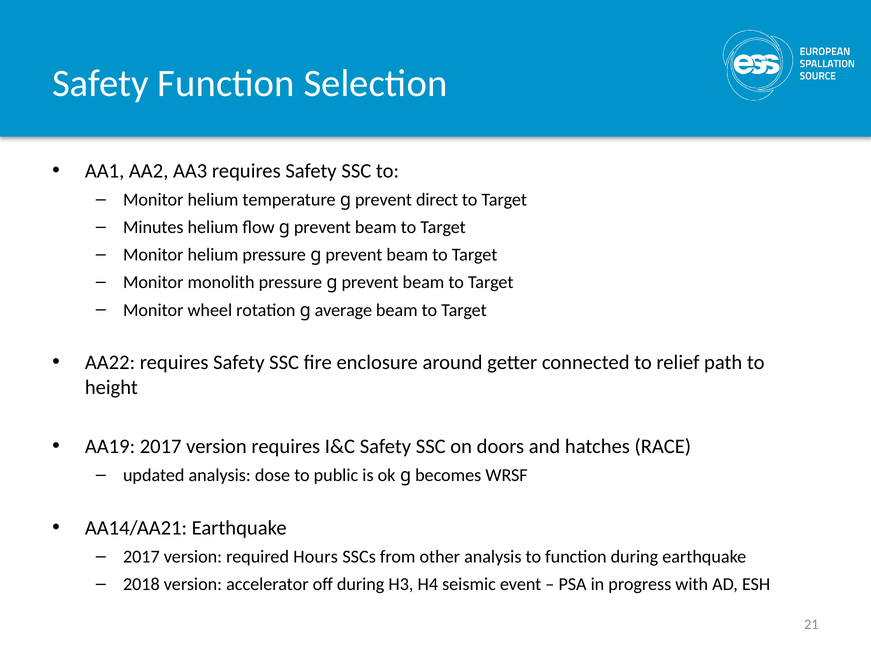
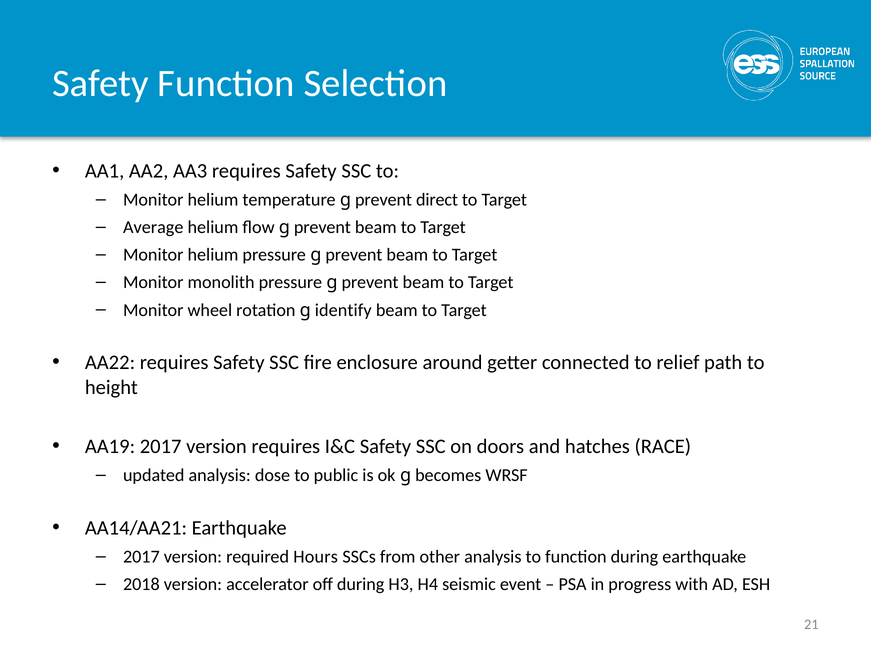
Minutes: Minutes -> Average
average: average -> identify
